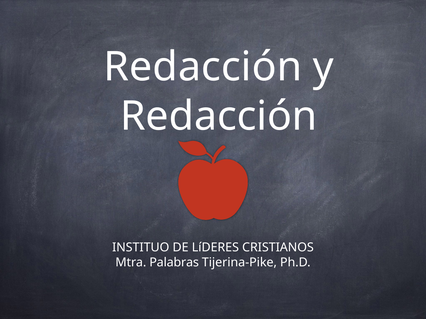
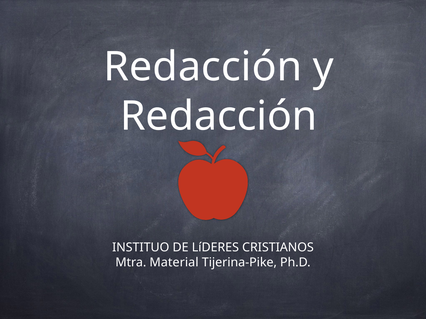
Palabras: Palabras -> Material
